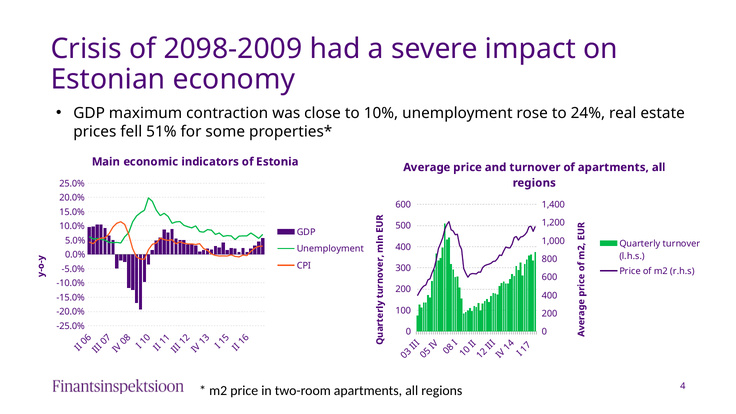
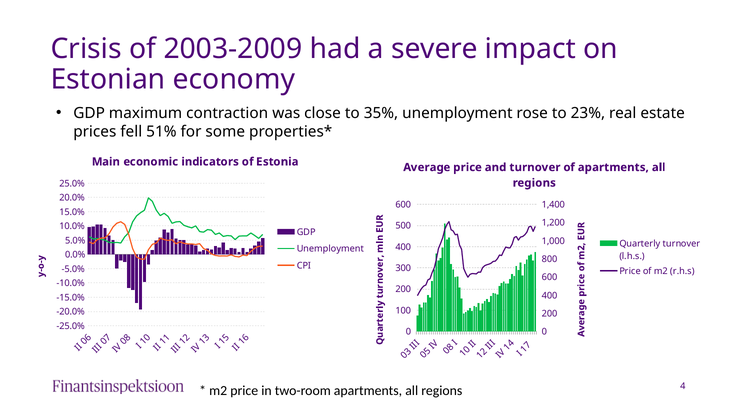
2098-2009: 2098-2009 -> 2003-2009
10%: 10% -> 35%
24%: 24% -> 23%
